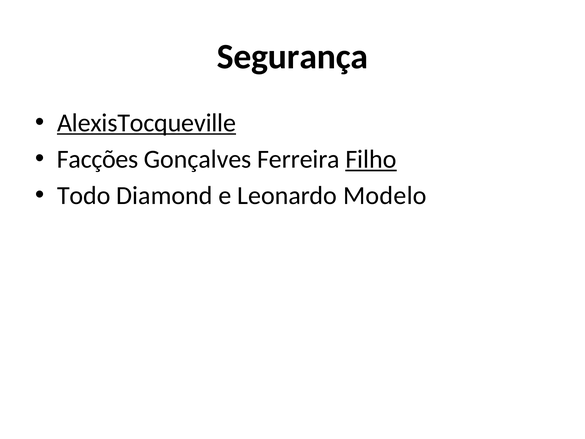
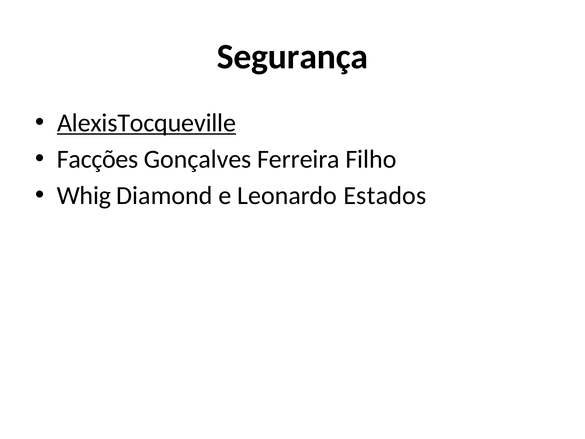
Filho underline: present -> none
Todo: Todo -> Whig
Modelo: Modelo -> Estados
